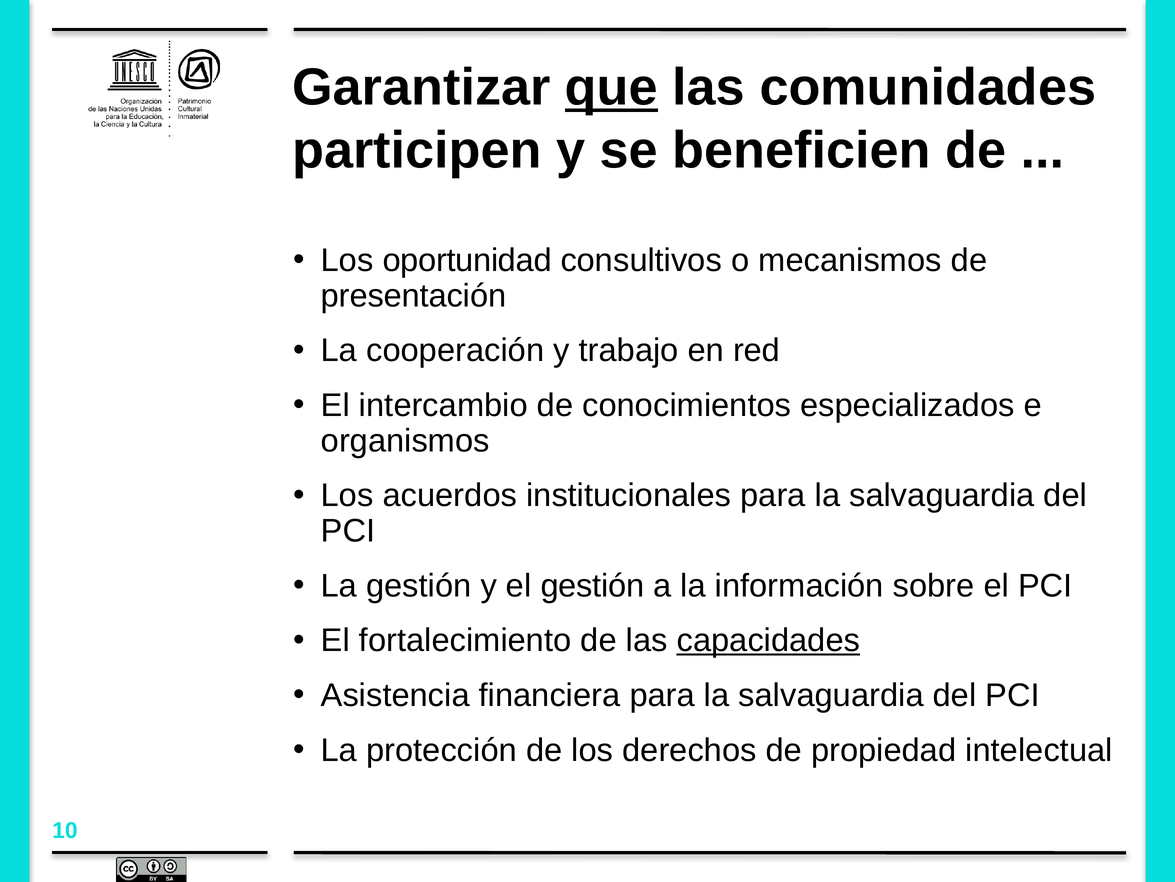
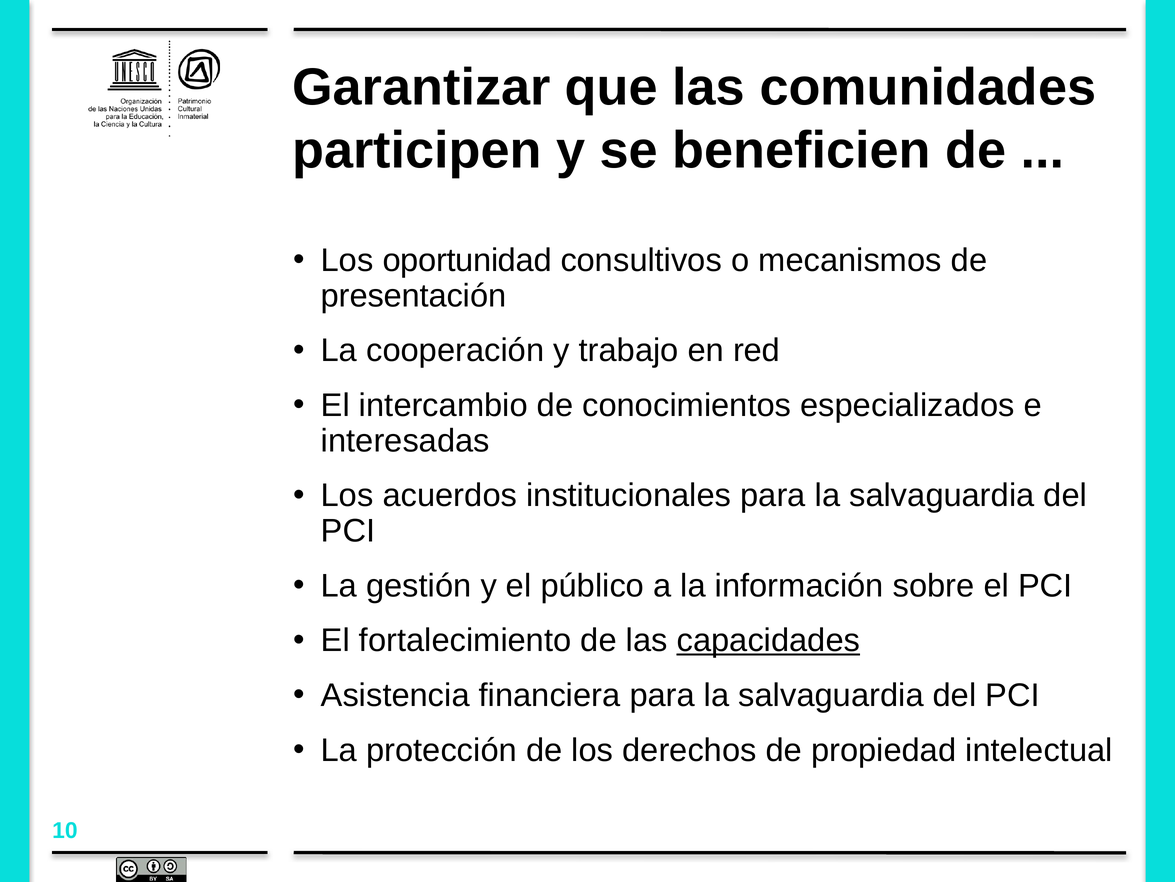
que underline: present -> none
organismos: organismos -> interesadas
el gestión: gestión -> público
